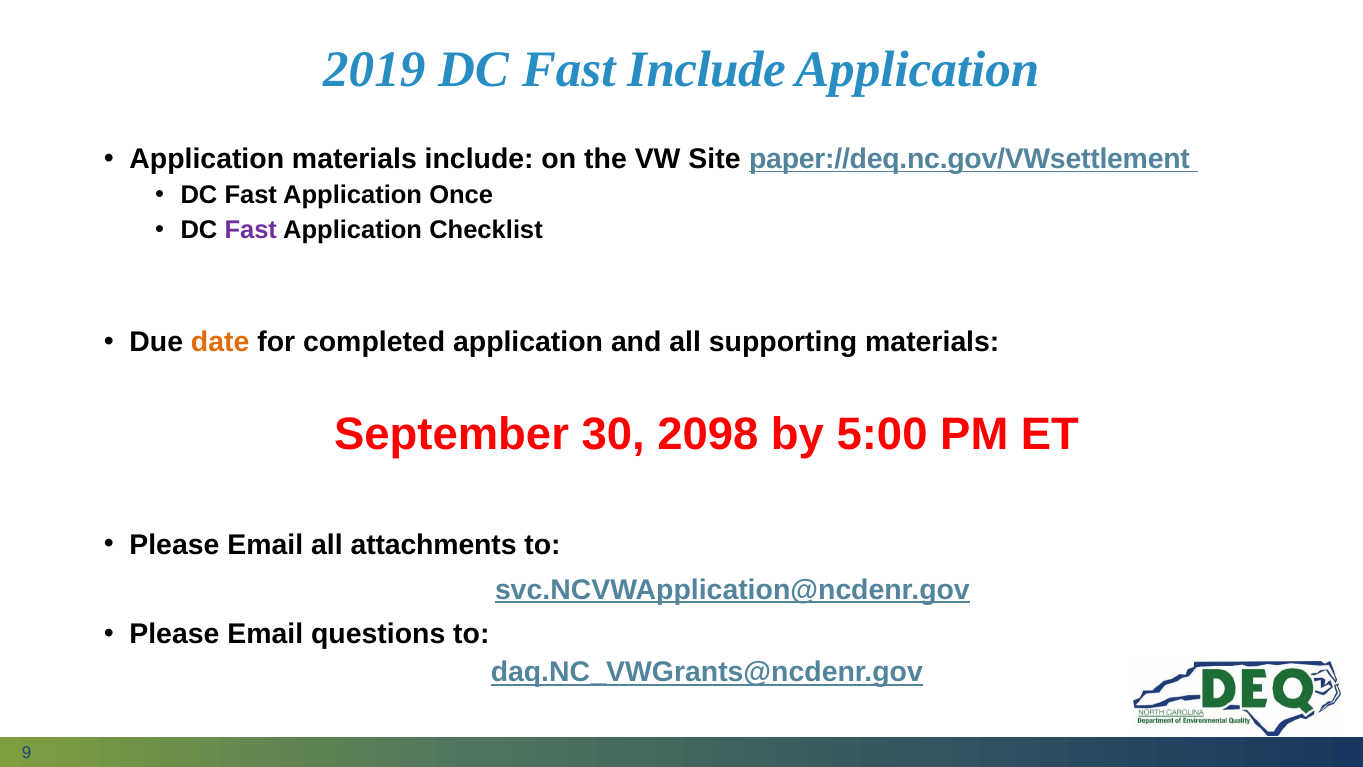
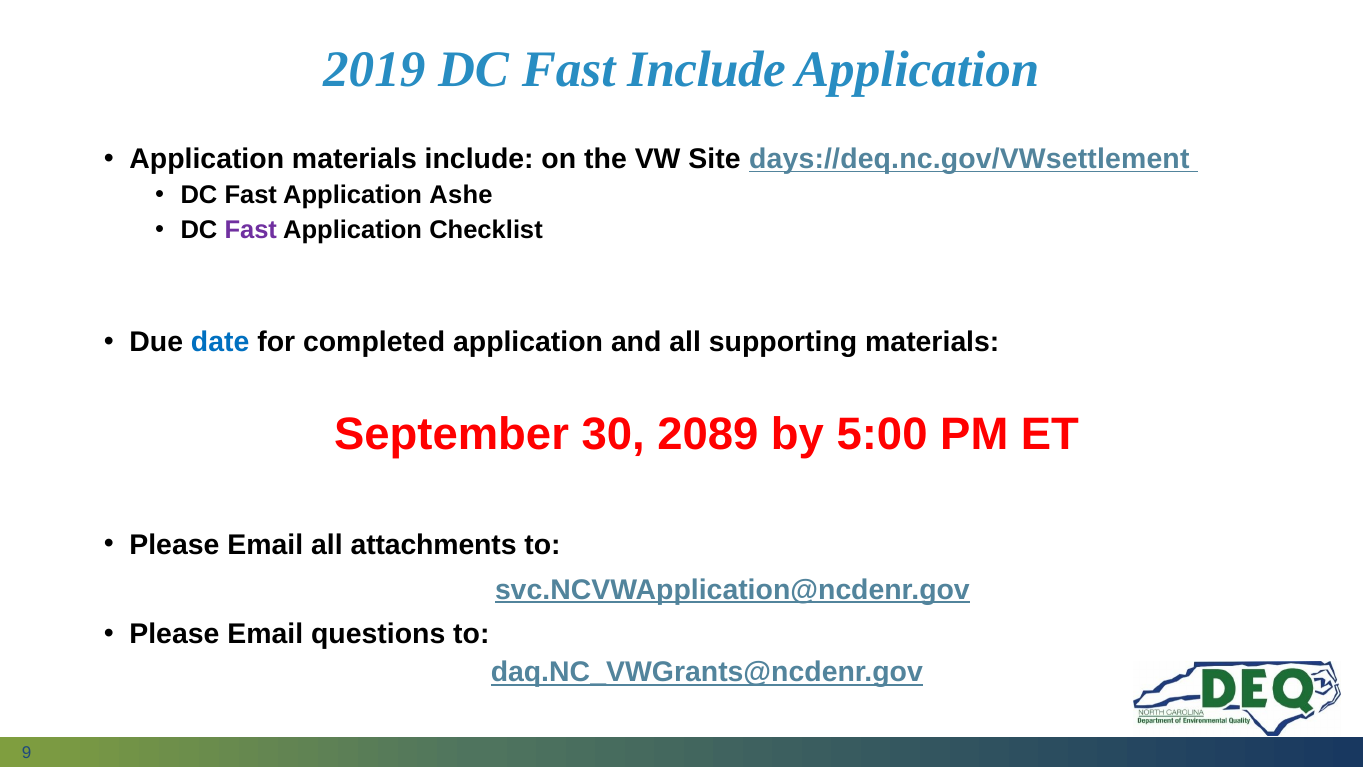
paper://deq.nc.gov/VWsettlement: paper://deq.nc.gov/VWsettlement -> days://deq.nc.gov/VWsettlement
Once: Once -> Ashe
date colour: orange -> blue
2098: 2098 -> 2089
